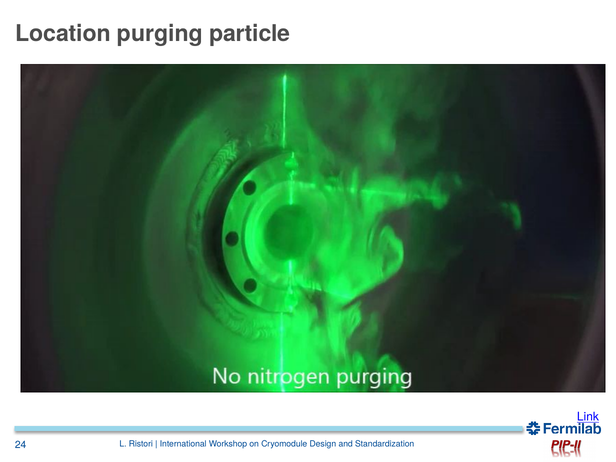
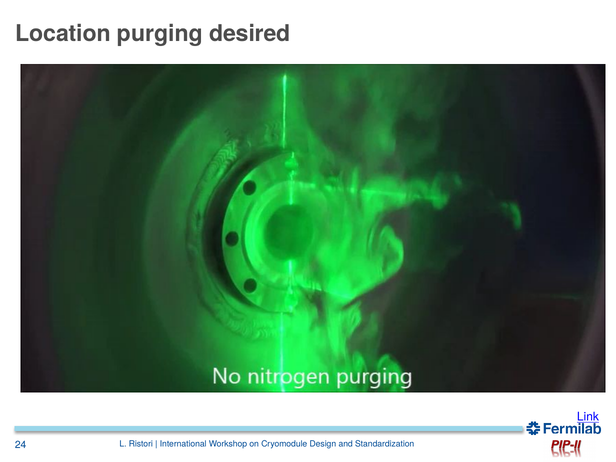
particle: particle -> desired
